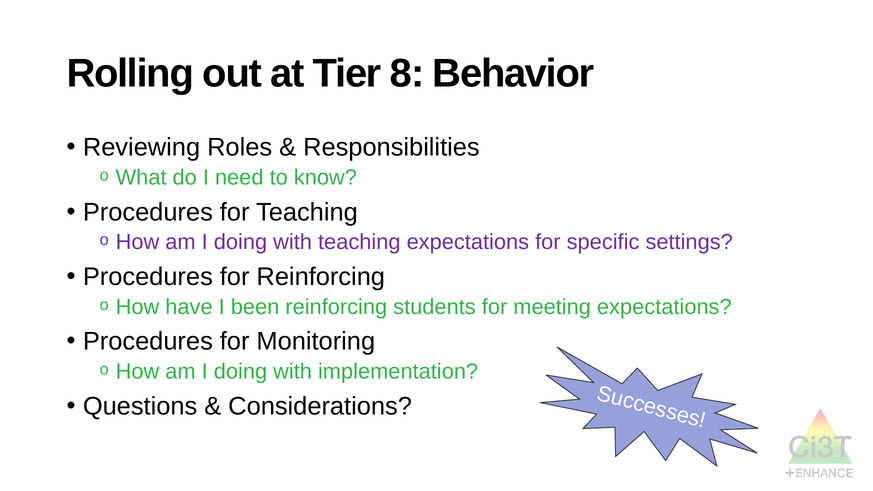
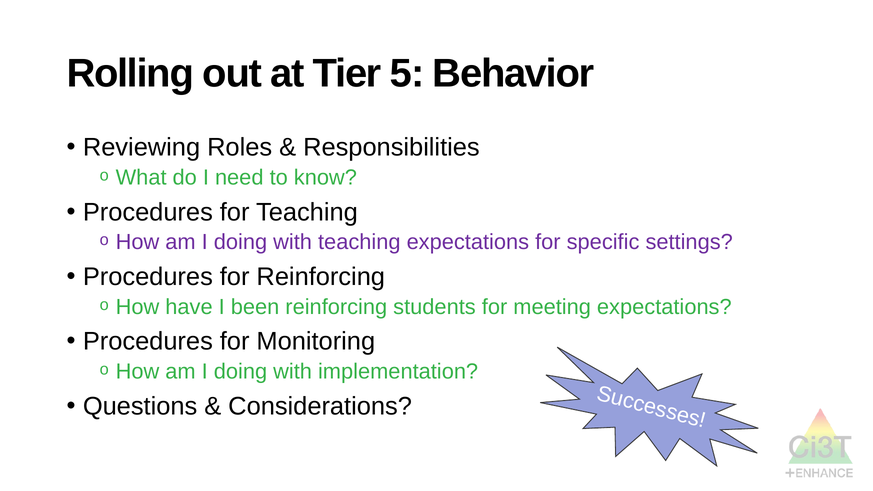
8: 8 -> 5
